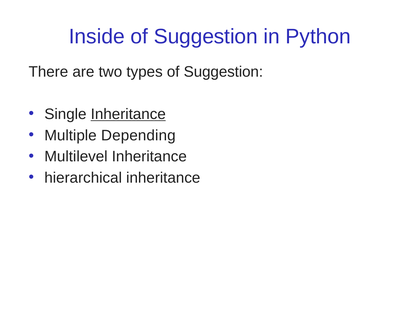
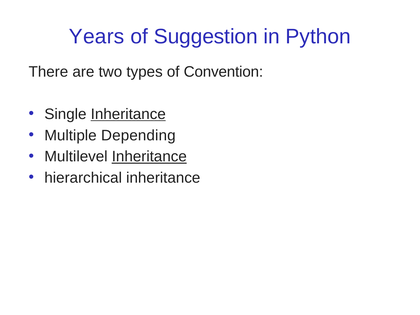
Inside: Inside -> Years
types of Suggestion: Suggestion -> Convention
Inheritance at (149, 157) underline: none -> present
